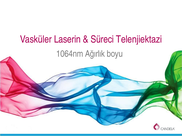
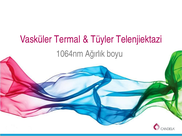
Laserin: Laserin -> Termal
Süreci: Süreci -> Tüyler
